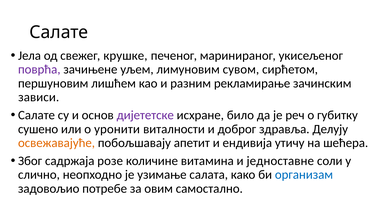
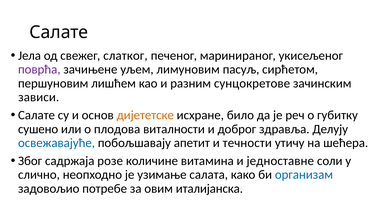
крушке: крушке -> слатког
сувом: сувом -> пасуљ
рекламирање: рекламирање -> сунцокретове
дијететске colour: purple -> orange
уронити: уронити -> плодова
освежавајуће colour: orange -> blue
ендивија: ендивија -> течности
самостално: самостално -> италијанска
